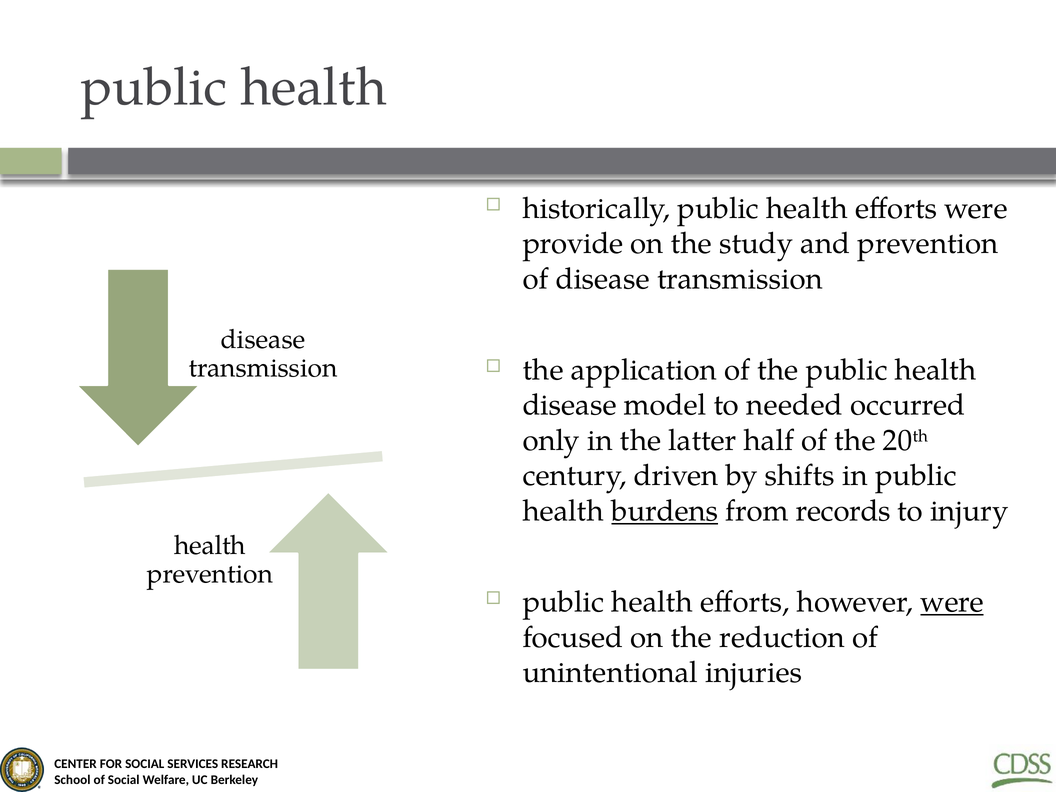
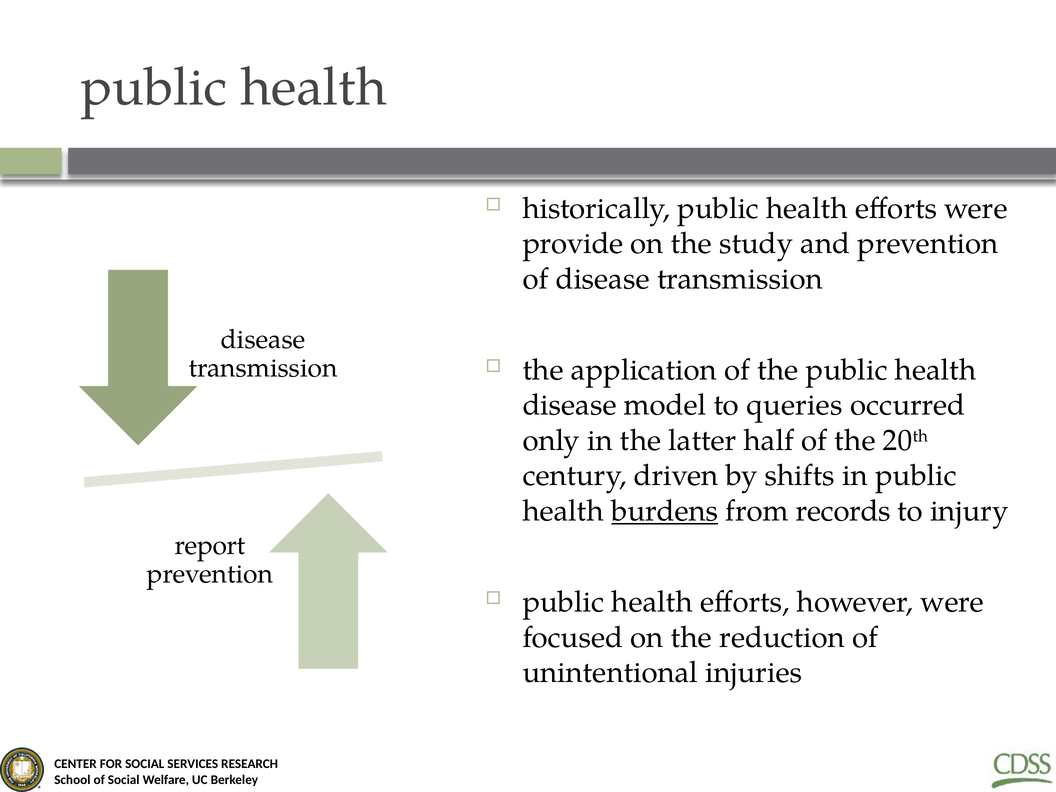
needed: needed -> queries
health at (210, 546): health -> report
were at (952, 602) underline: present -> none
